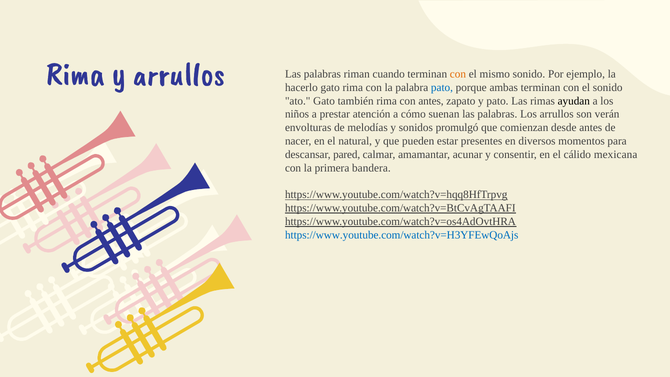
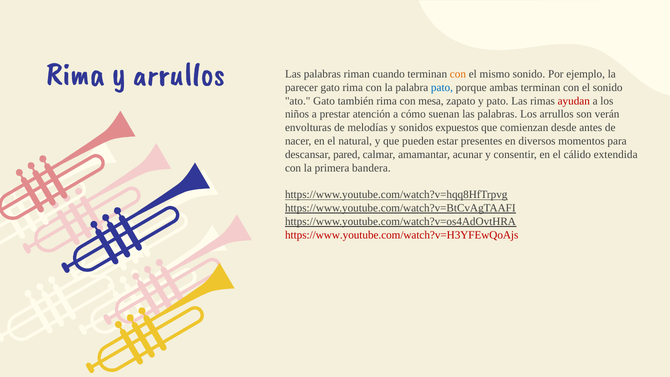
hacerlo: hacerlo -> parecer
con antes: antes -> mesa
ayudan colour: black -> red
promulgó: promulgó -> expuestos
mexicana: mexicana -> extendida
https://www.youtube.com/watch?v=H3YFEwQoAjs colour: blue -> red
